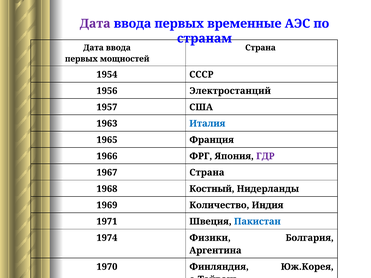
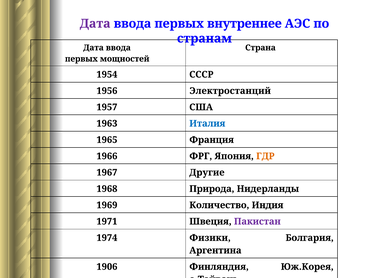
временные: временные -> внутреннее
ГДР colour: purple -> orange
1967 Страна: Страна -> Другие
Костный: Костный -> Природа
Пакистан colour: blue -> purple
1970: 1970 -> 1906
